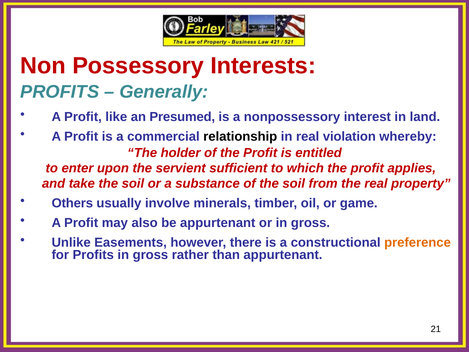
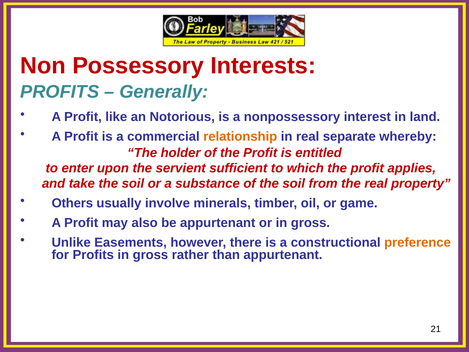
Presumed: Presumed -> Notorious
relationship colour: black -> orange
violation: violation -> separate
